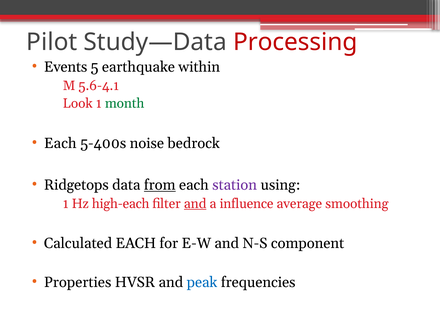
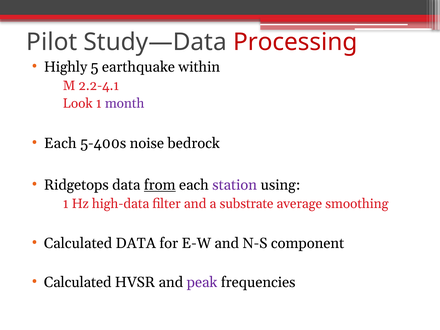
Events: Events -> Highly
5.6-4.1: 5.6-4.1 -> 2.2-4.1
month colour: green -> purple
high-each: high-each -> high-data
and at (195, 204) underline: present -> none
influence: influence -> substrate
Calculated EACH: EACH -> DATA
Properties at (78, 282): Properties -> Calculated
peak colour: blue -> purple
